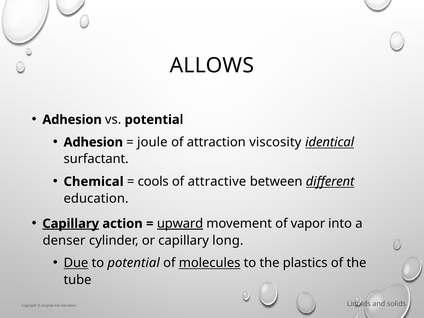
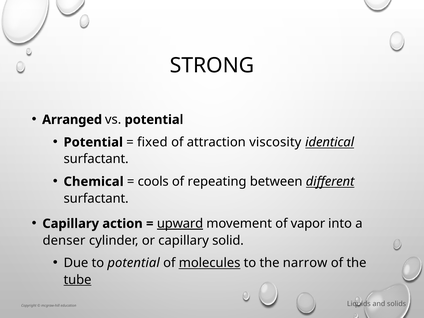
ALLOWS: ALLOWS -> STRONG
Adhesion at (72, 120): Adhesion -> Arranged
Adhesion at (93, 142): Adhesion -> Potential
joule: joule -> fixed
attractive: attractive -> repeating
education at (96, 198): education -> surfactant
Capillary at (71, 224) underline: present -> none
long: long -> solid
Due underline: present -> none
plastics: plastics -> narrow
tube underline: none -> present
